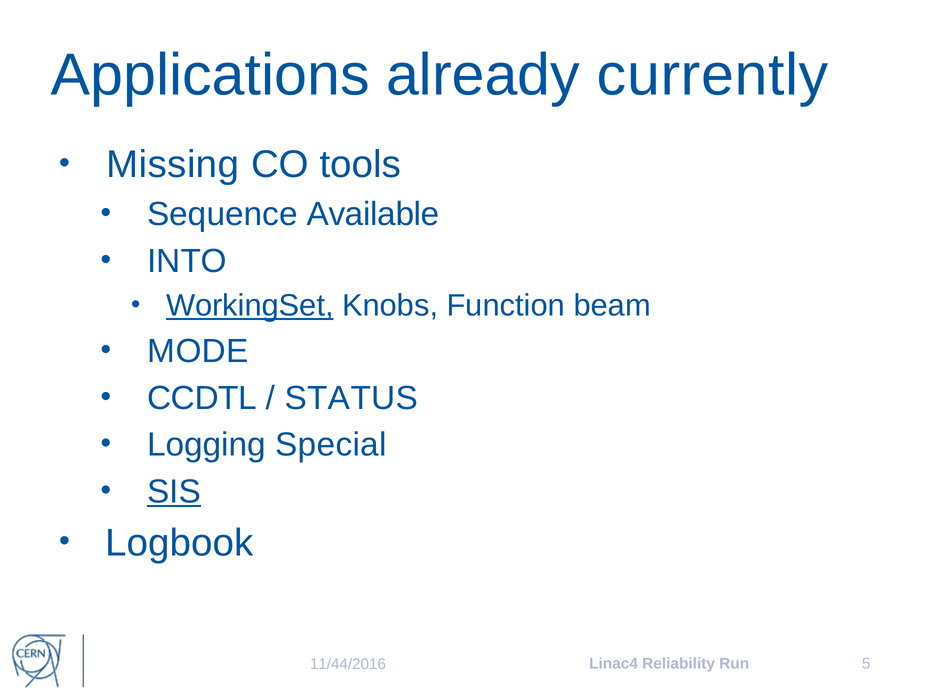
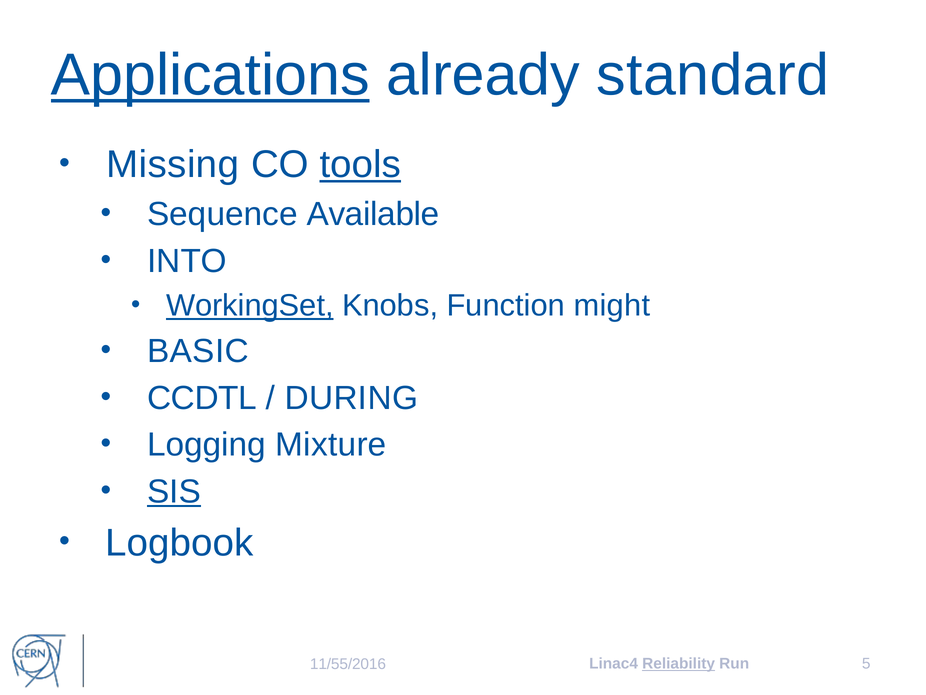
Applications underline: none -> present
currently: currently -> standard
tools underline: none -> present
beam: beam -> might
MODE: MODE -> BASIC
STATUS: STATUS -> DURING
Special: Special -> Mixture
11/44/2016: 11/44/2016 -> 11/55/2016
Reliability underline: none -> present
